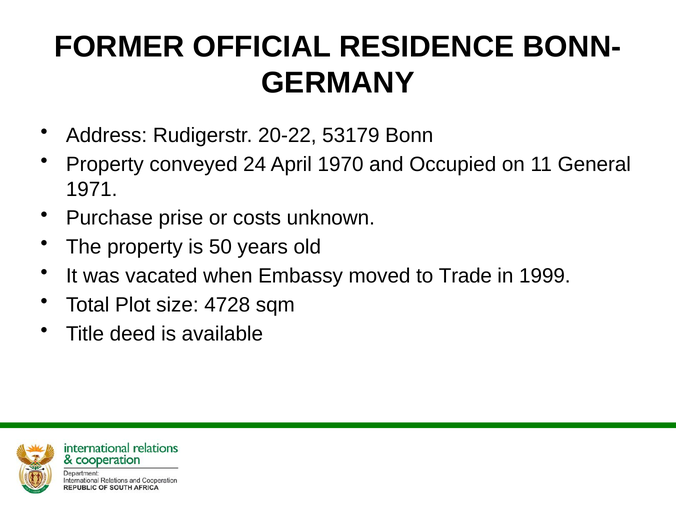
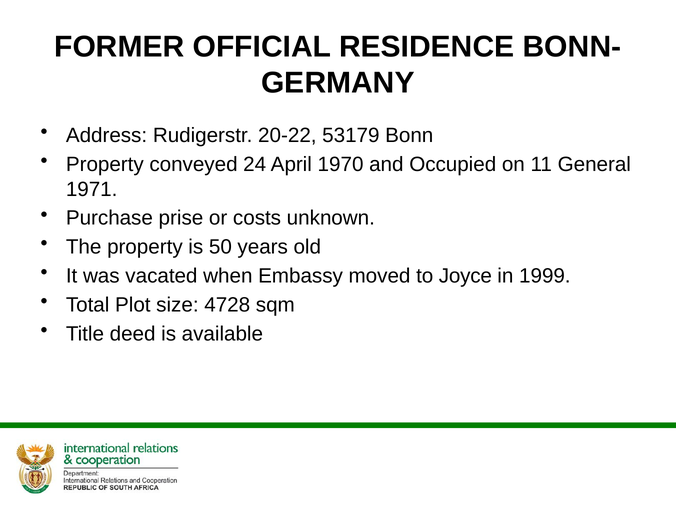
Trade: Trade -> Joyce
